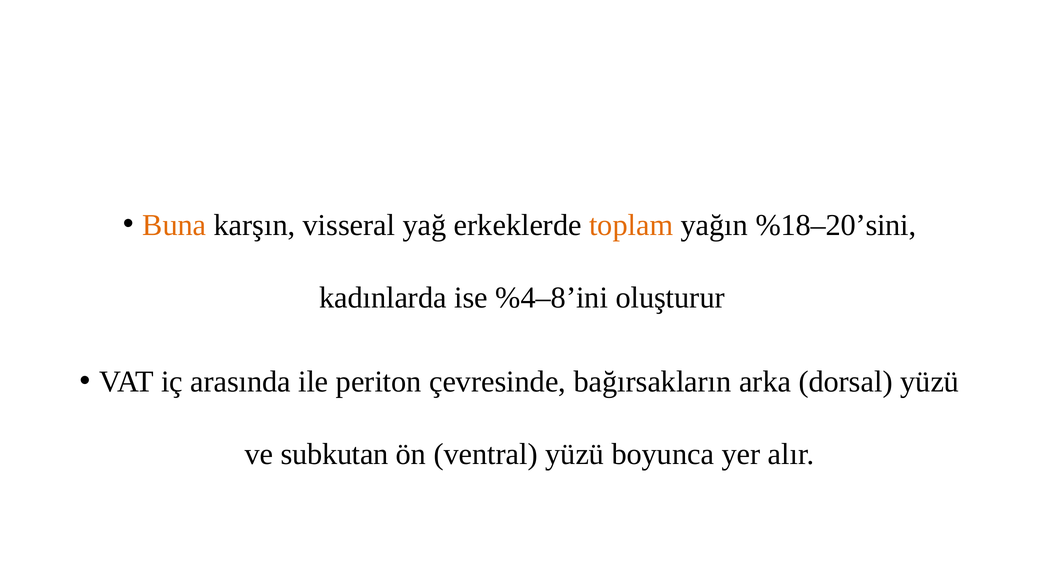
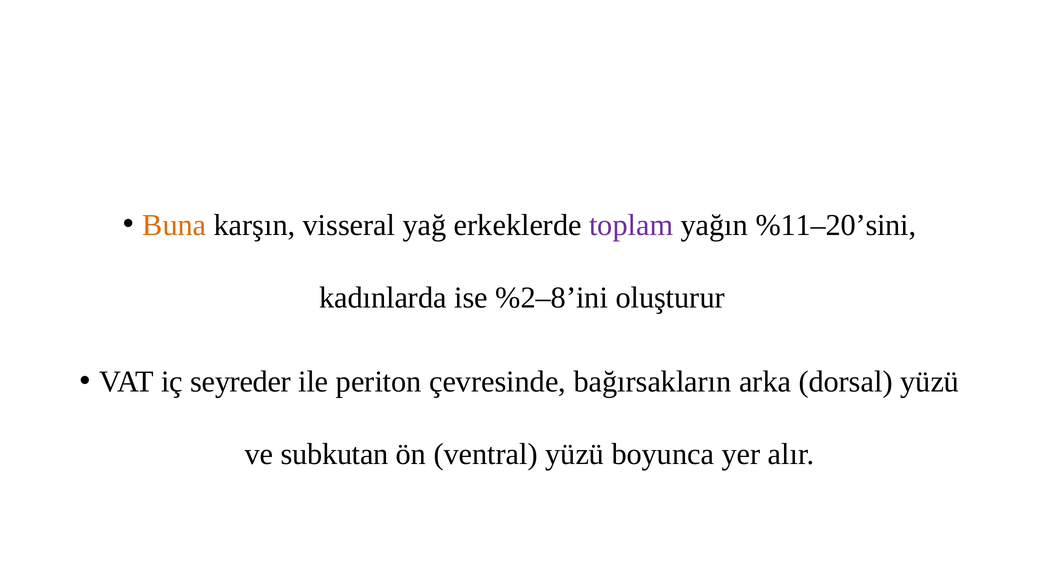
toplam colour: orange -> purple
%18–20’sini: %18–20’sini -> %11–20’sini
%4–8’ini: %4–8’ini -> %2–8’ini
arasında: arasında -> seyreder
